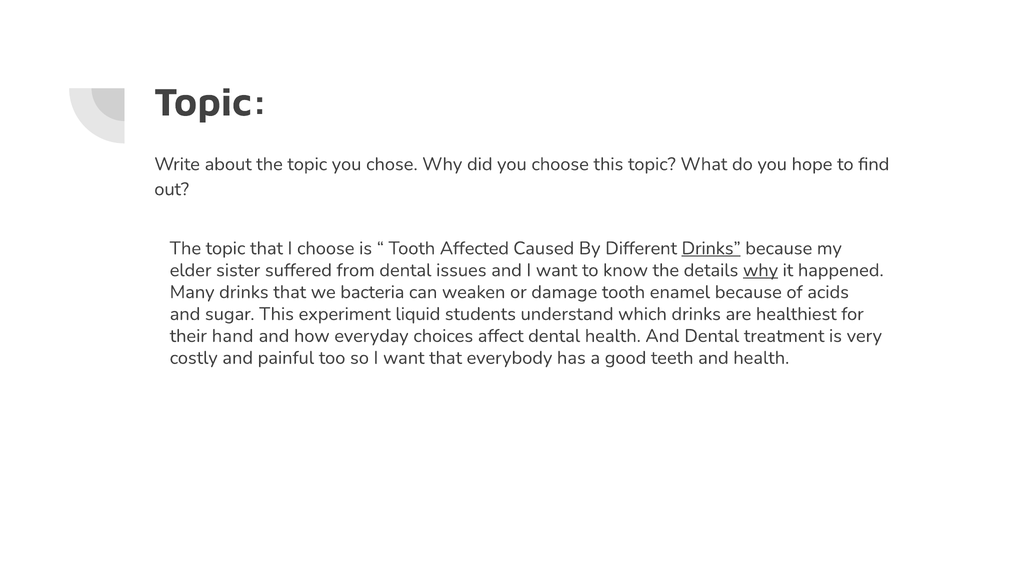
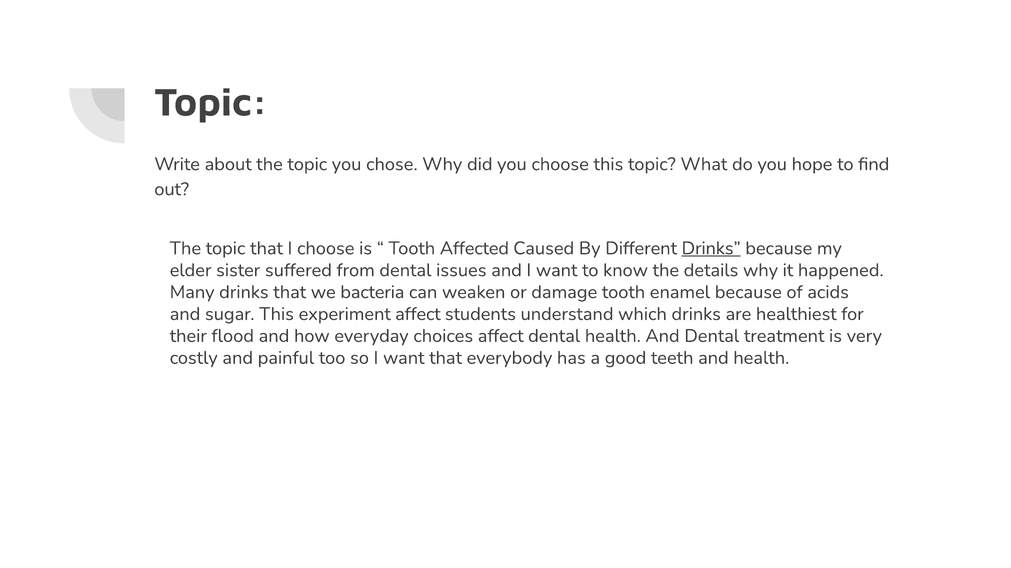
why at (761, 271) underline: present -> none
experiment liquid: liquid -> affect
hand: hand -> flood
